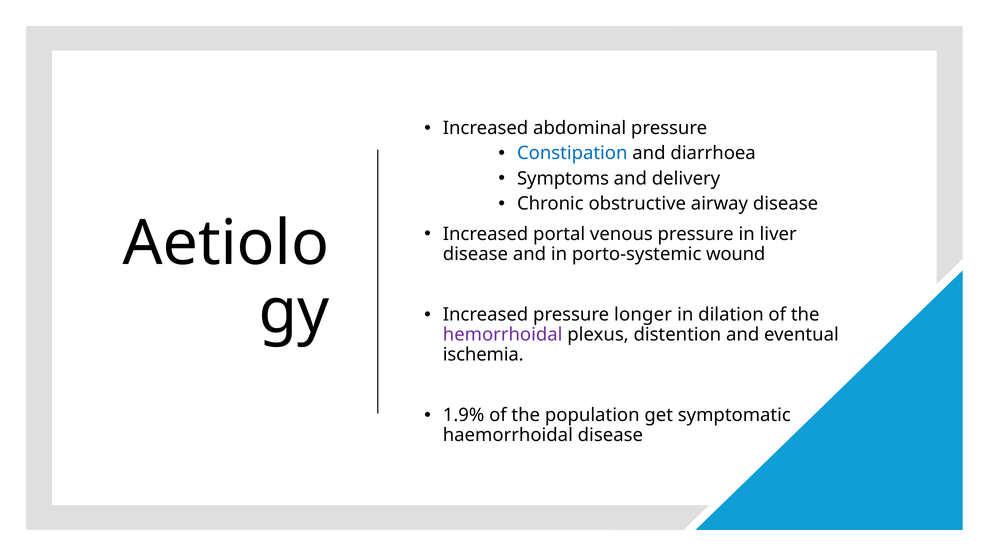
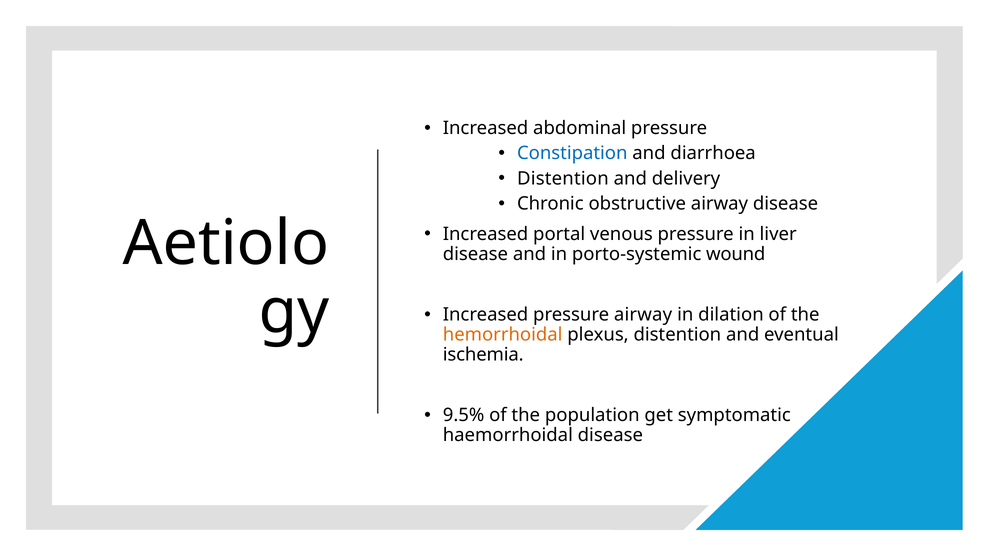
Symptoms at (563, 179): Symptoms -> Distention
pressure longer: longer -> airway
hemorrhoidal colour: purple -> orange
1.9%: 1.9% -> 9.5%
